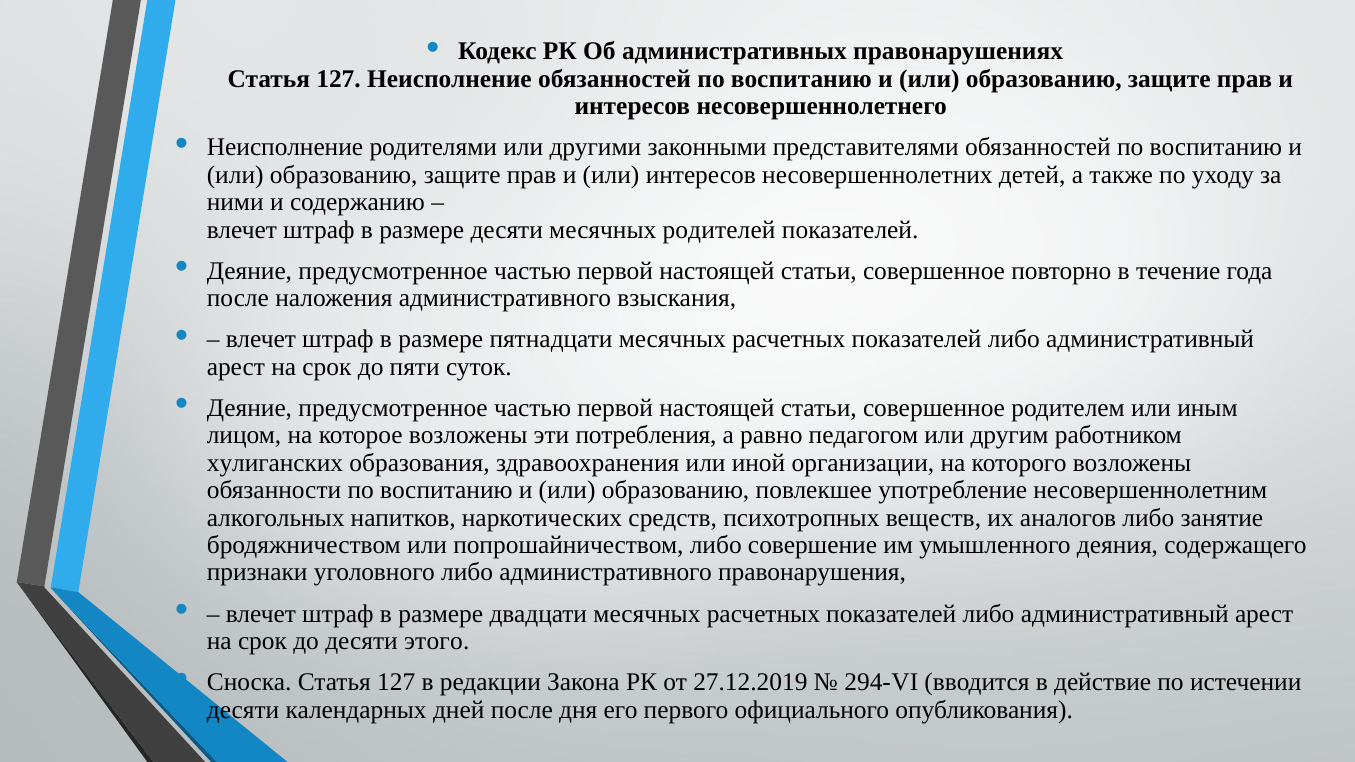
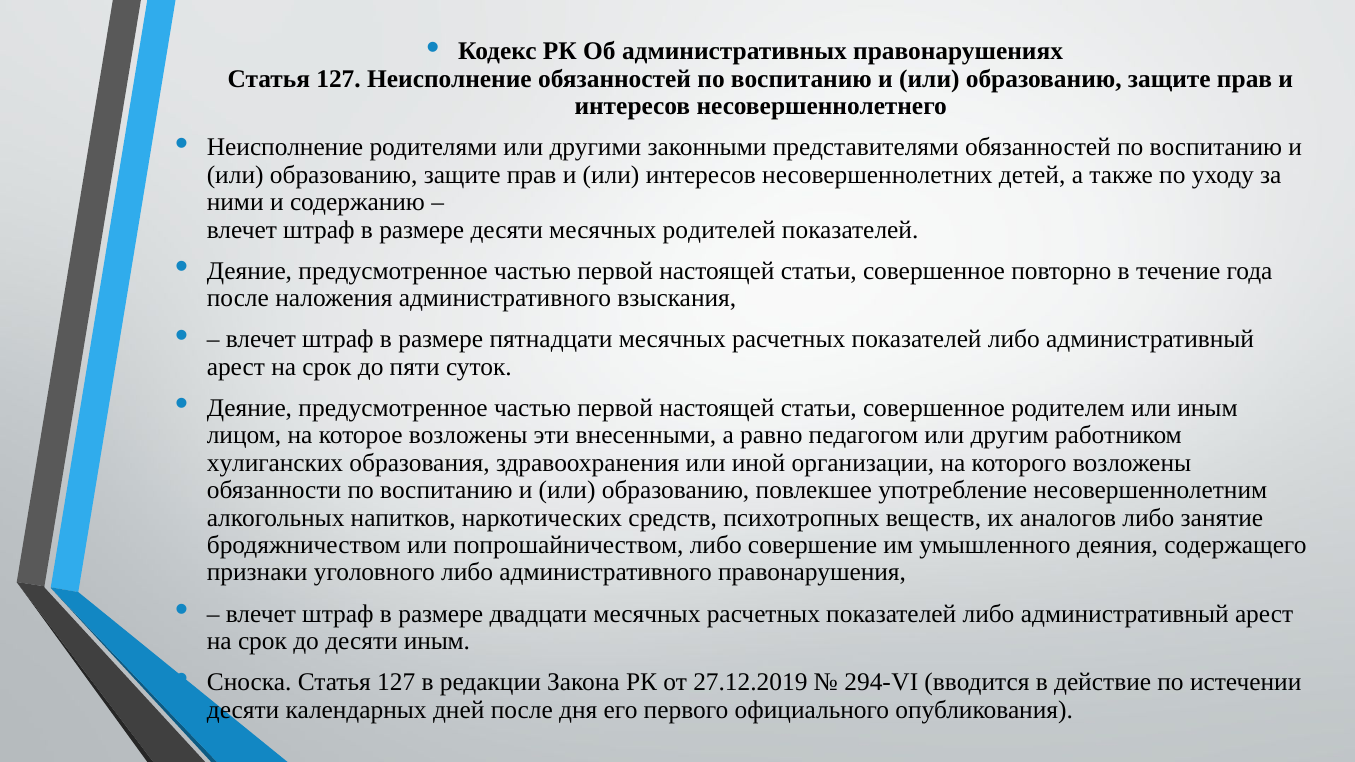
потребления: потребления -> внесенными
десяти этого: этого -> иным
